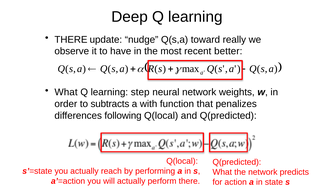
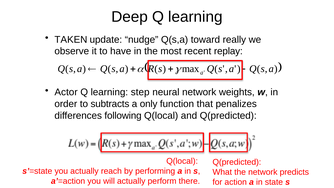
THERE at (71, 40): THERE -> TAKEN
better: better -> replay
What at (66, 92): What -> Actor
with: with -> only
